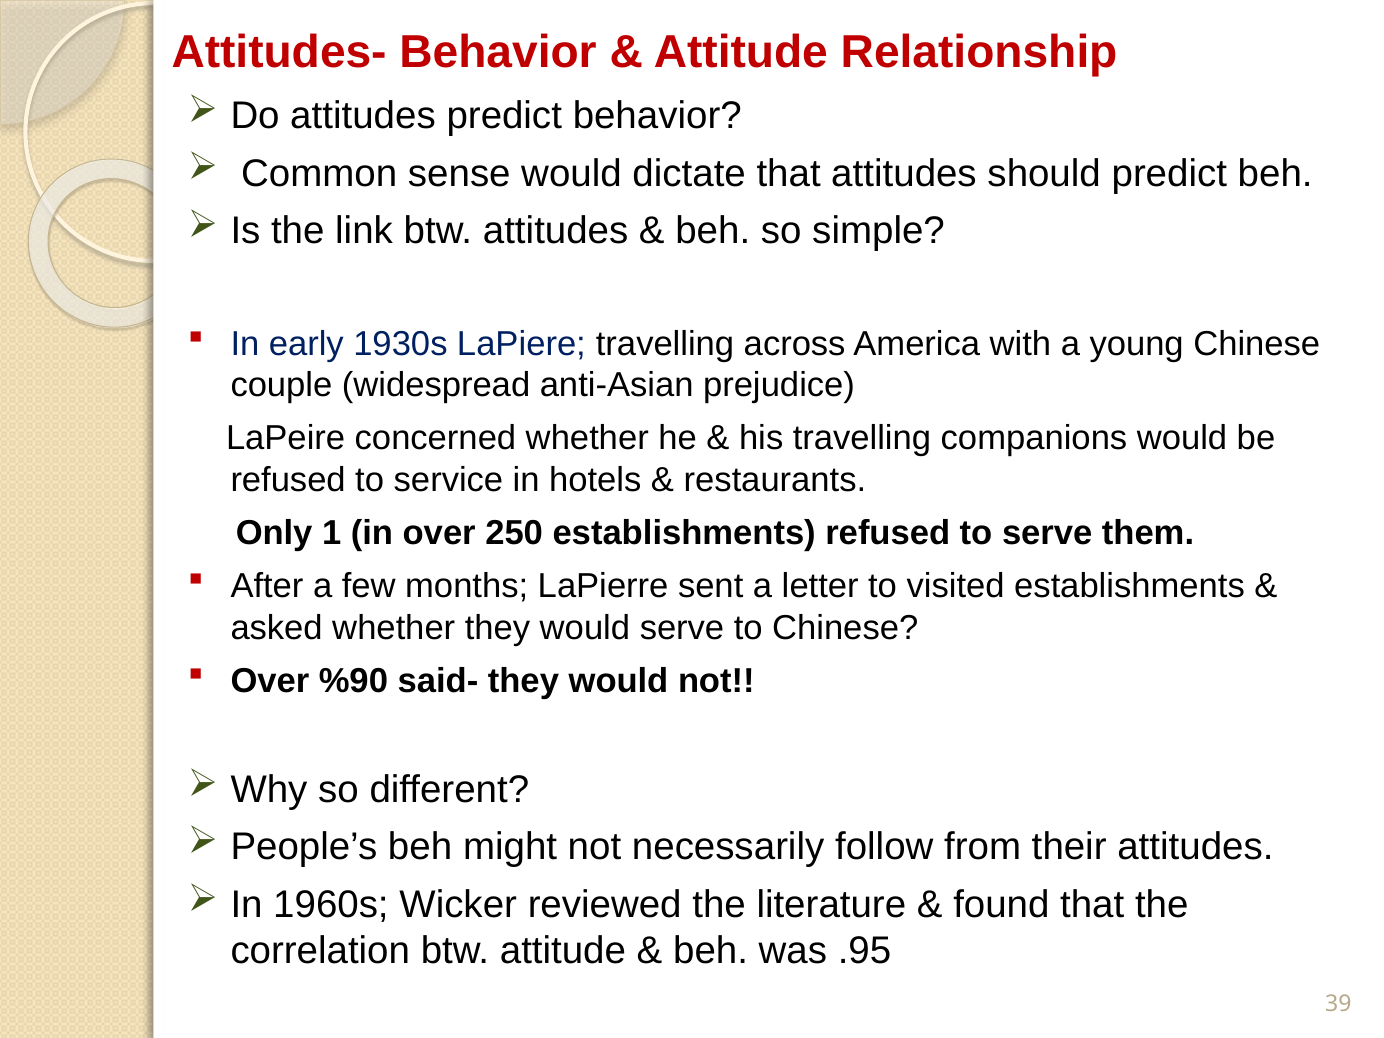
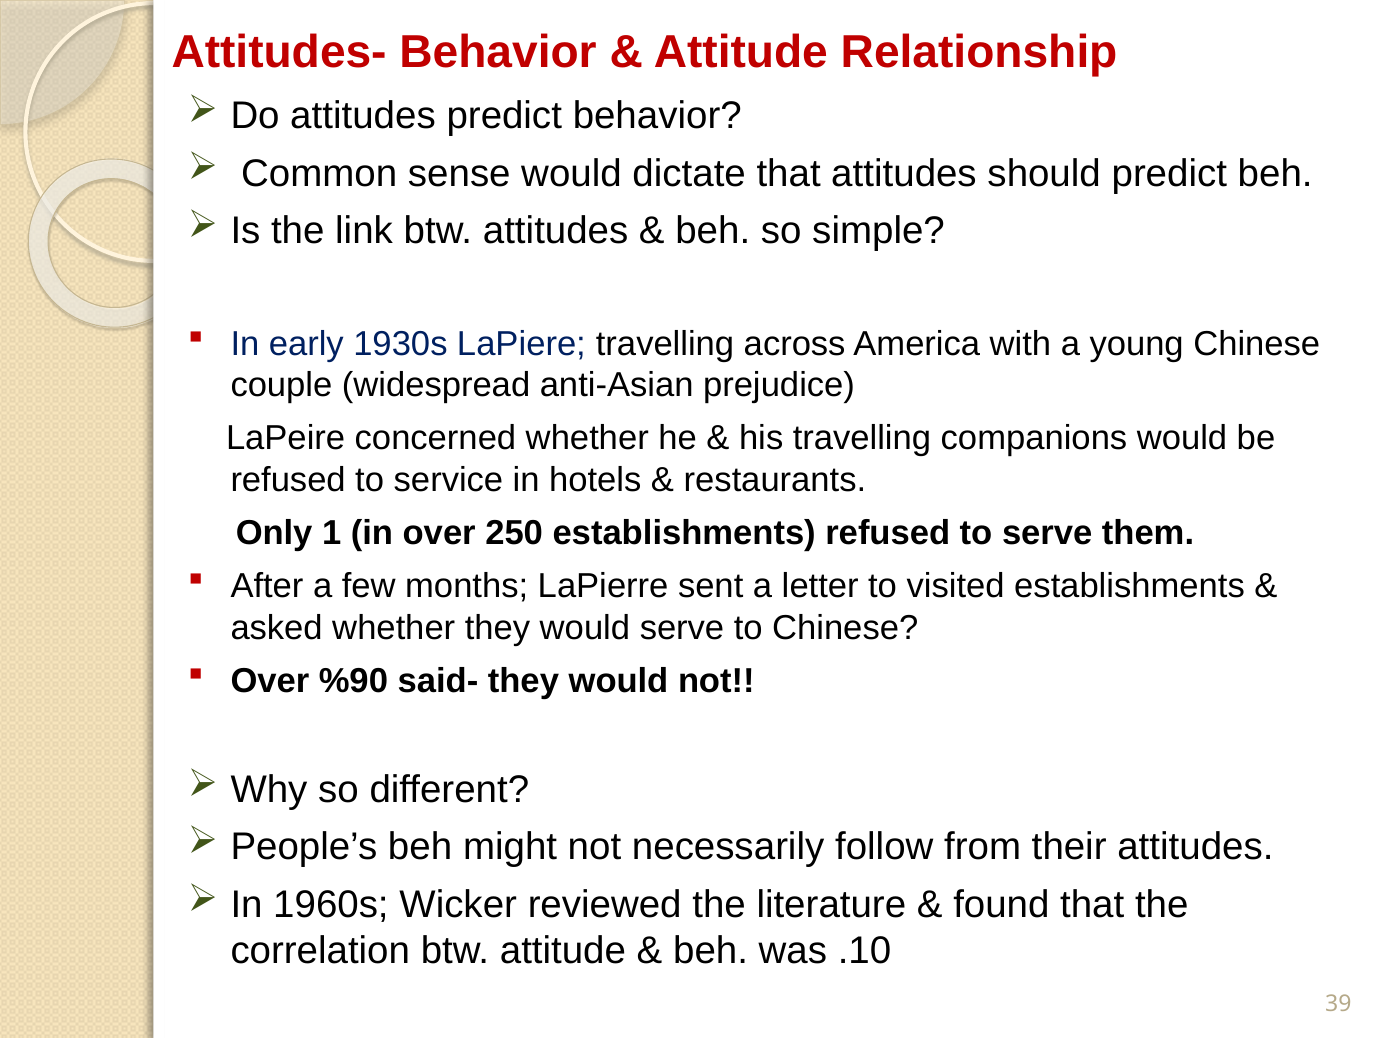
.95: .95 -> .10
